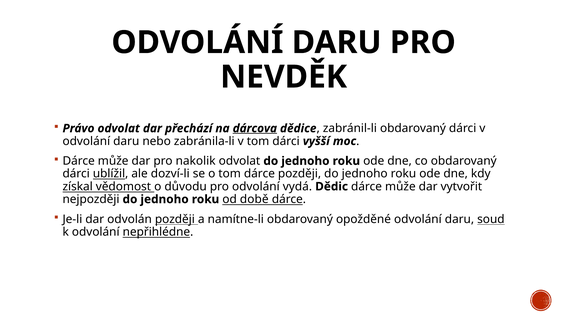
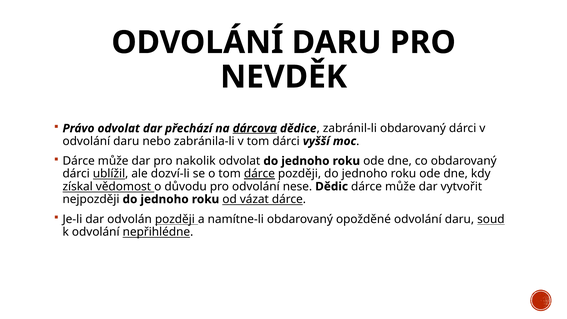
dárce at (259, 174) underline: none -> present
vydá: vydá -> nese
době: době -> vázat
